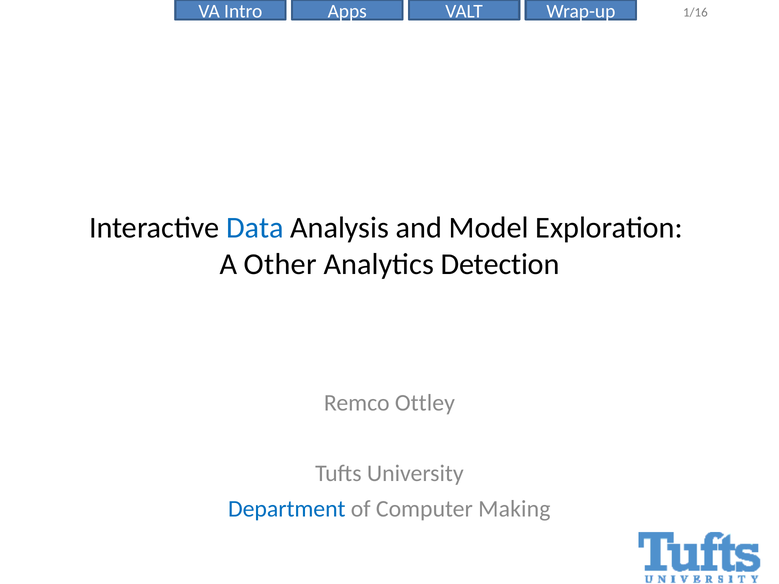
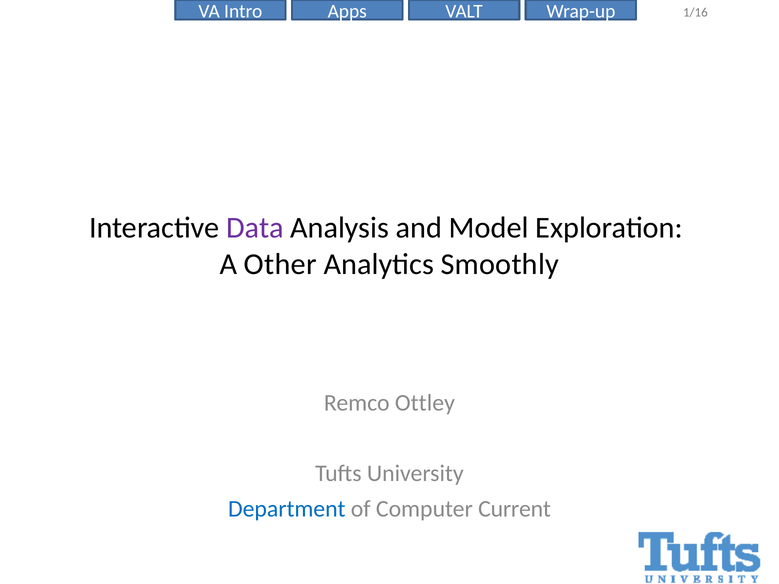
Data colour: blue -> purple
Detection: Detection -> Smoothly
Making: Making -> Current
